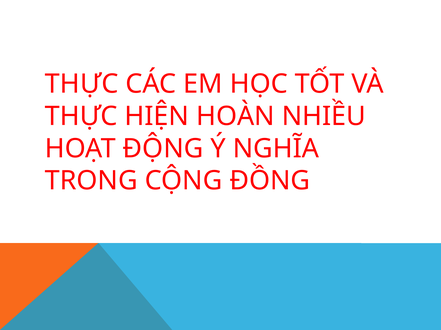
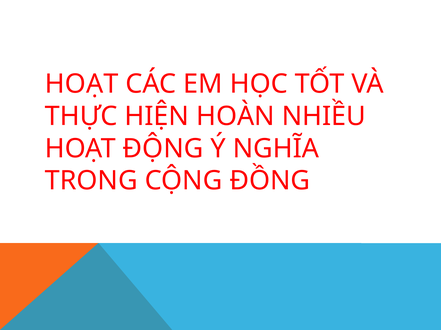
THỰC at (82, 84): THỰC -> HOẠT
